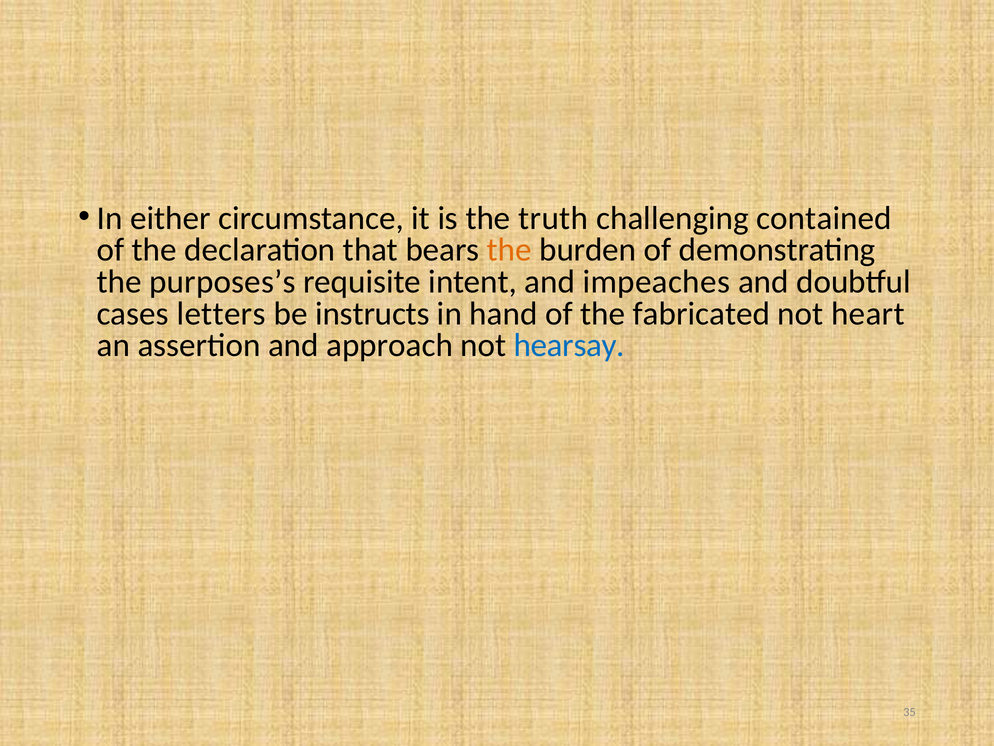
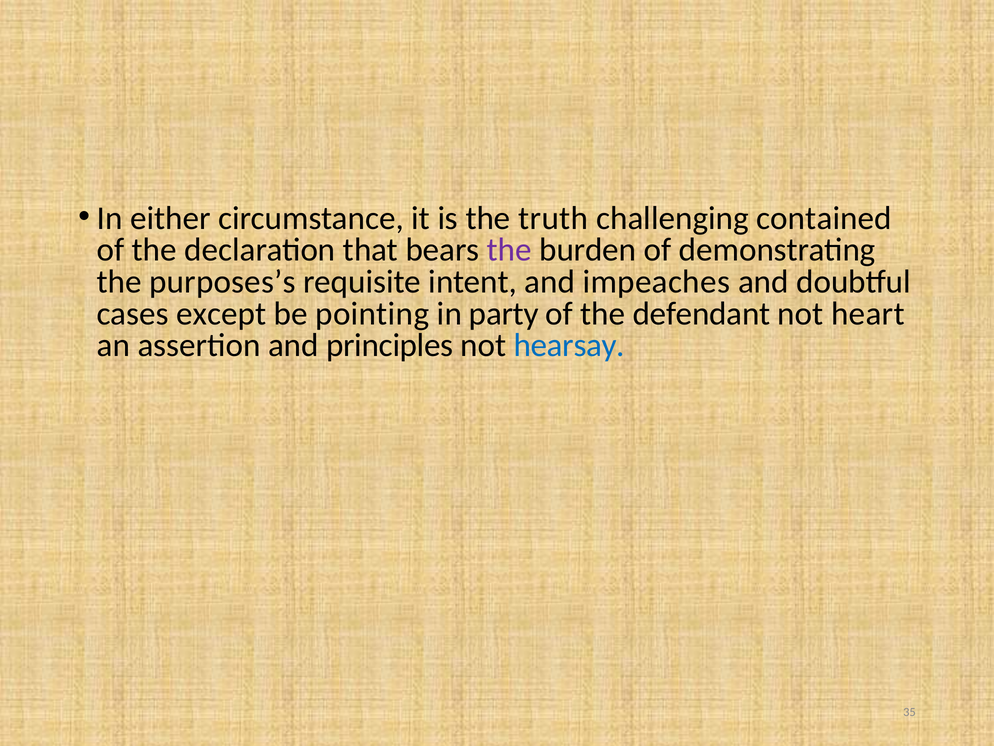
the at (509, 250) colour: orange -> purple
letters: letters -> except
instructs: instructs -> pointing
hand: hand -> party
fabricated: fabricated -> defendant
approach: approach -> principles
